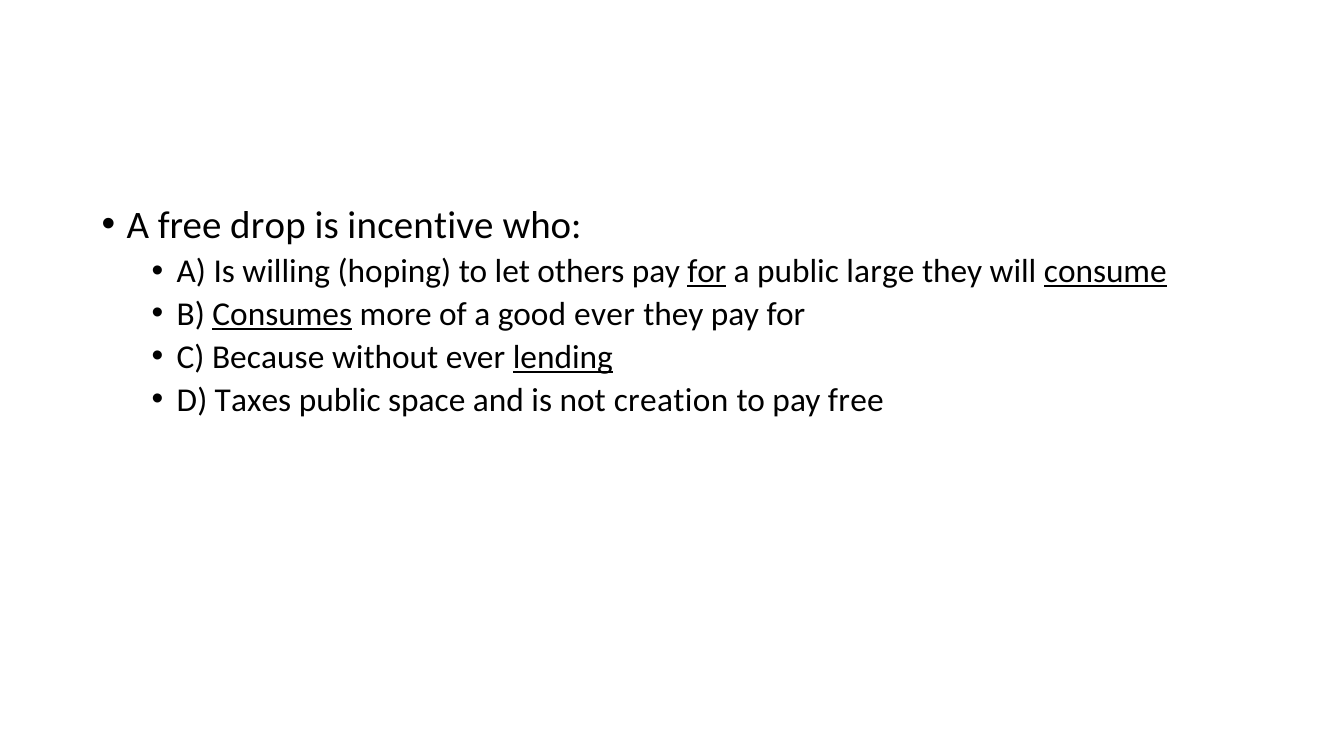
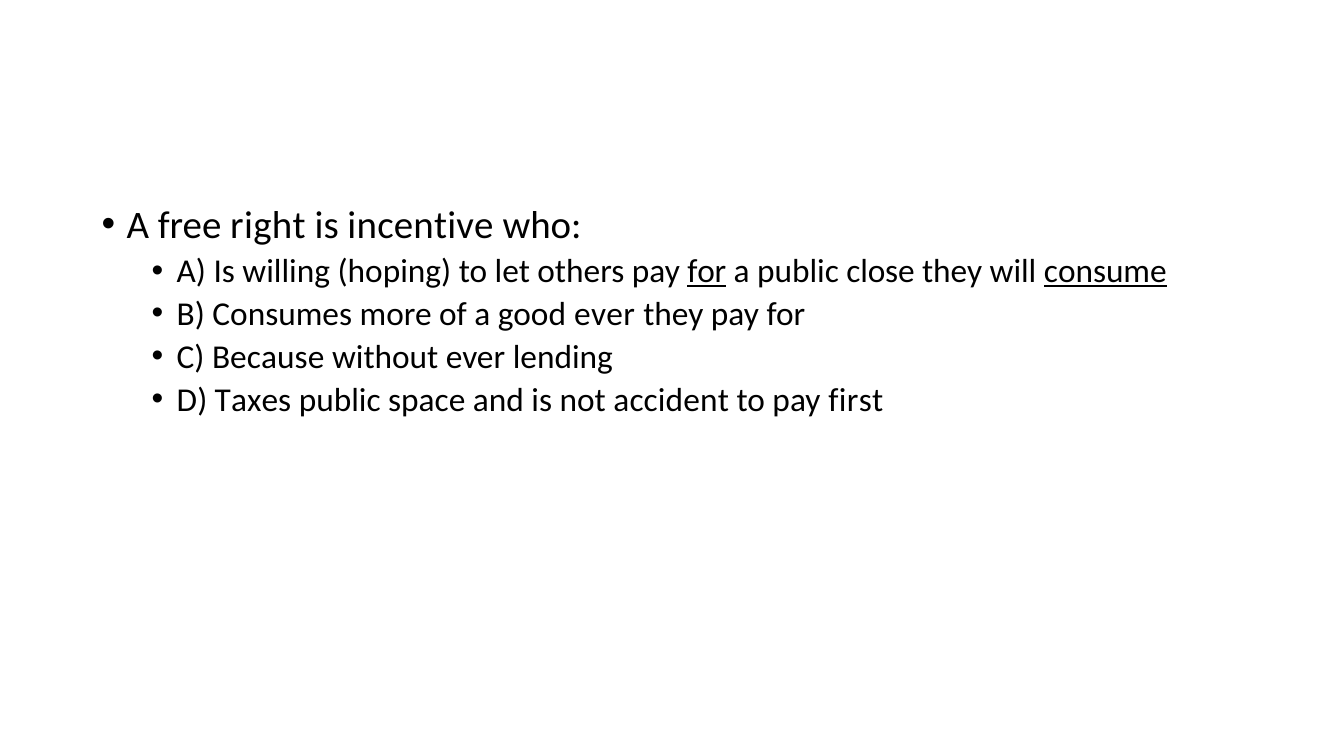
drop: drop -> right
large: large -> close
Consumes underline: present -> none
lending underline: present -> none
creation: creation -> accident
pay free: free -> first
